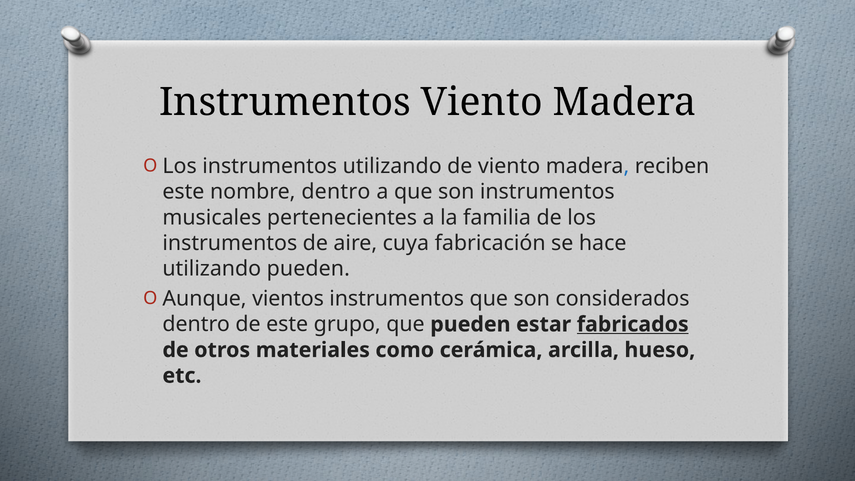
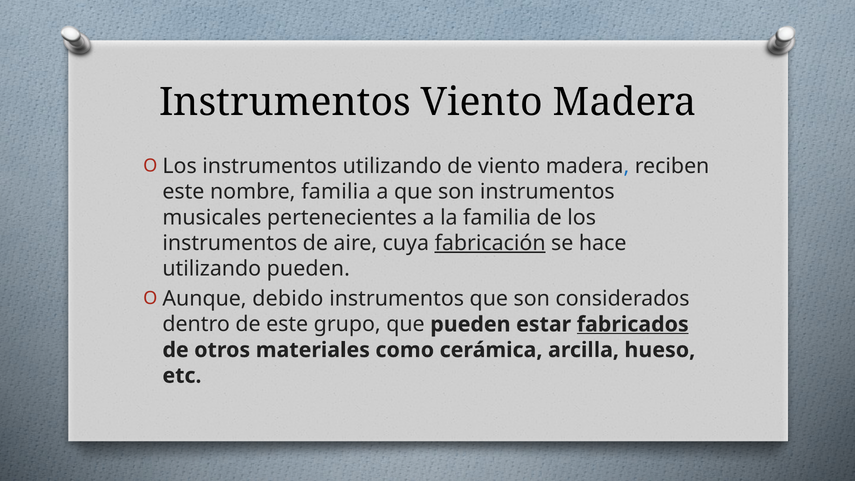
nombre dentro: dentro -> familia
fabricación underline: none -> present
vientos: vientos -> debido
